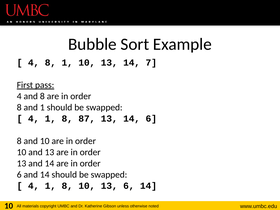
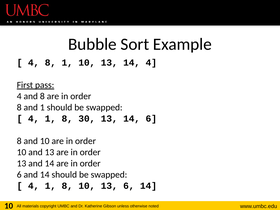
14 7: 7 -> 4
87: 87 -> 30
